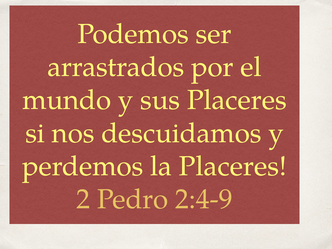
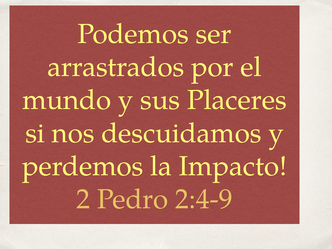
la Placeres: Placeres -> Impacto
